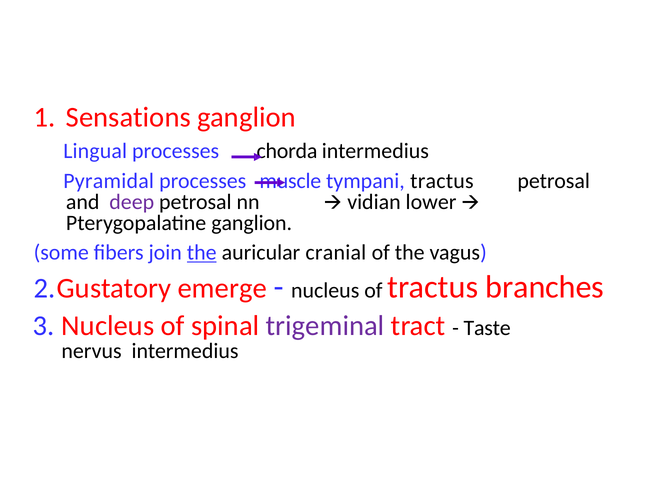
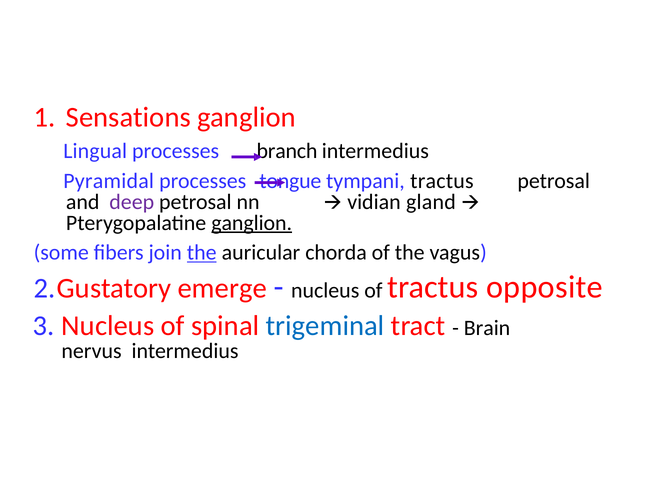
chorda: chorda -> branch
muscle: muscle -> tongue
lower: lower -> gland
ganglion at (252, 223) underline: none -> present
cranial: cranial -> chorda
branches: branches -> opposite
trigeminal colour: purple -> blue
Taste: Taste -> Brain
